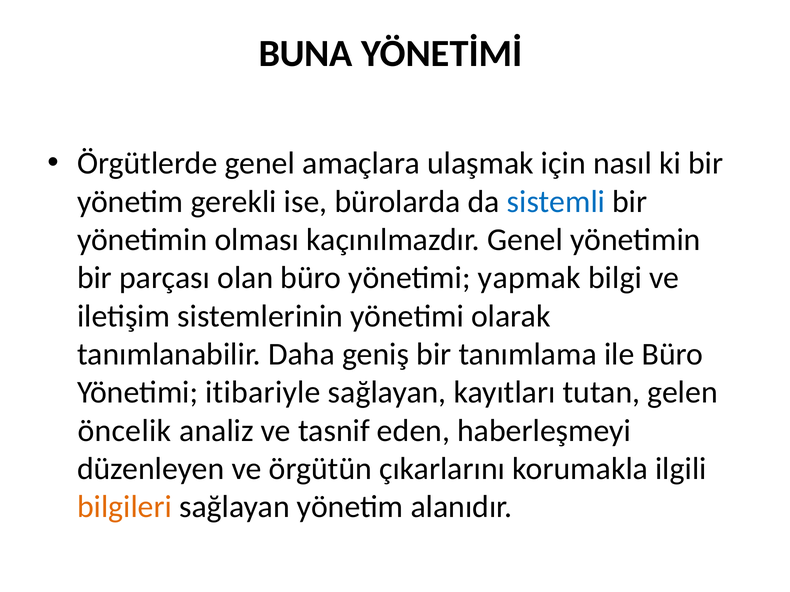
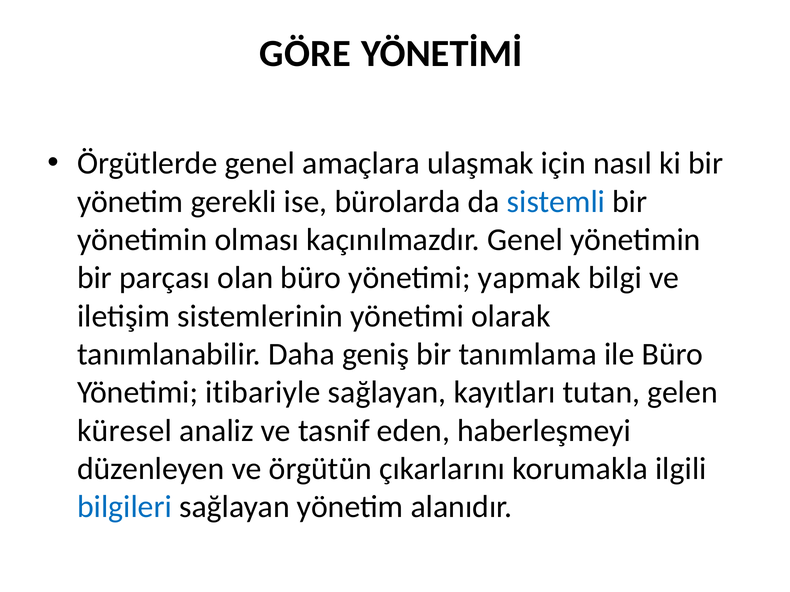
BUNA: BUNA -> GÖRE
öncelik: öncelik -> küresel
bilgileri colour: orange -> blue
